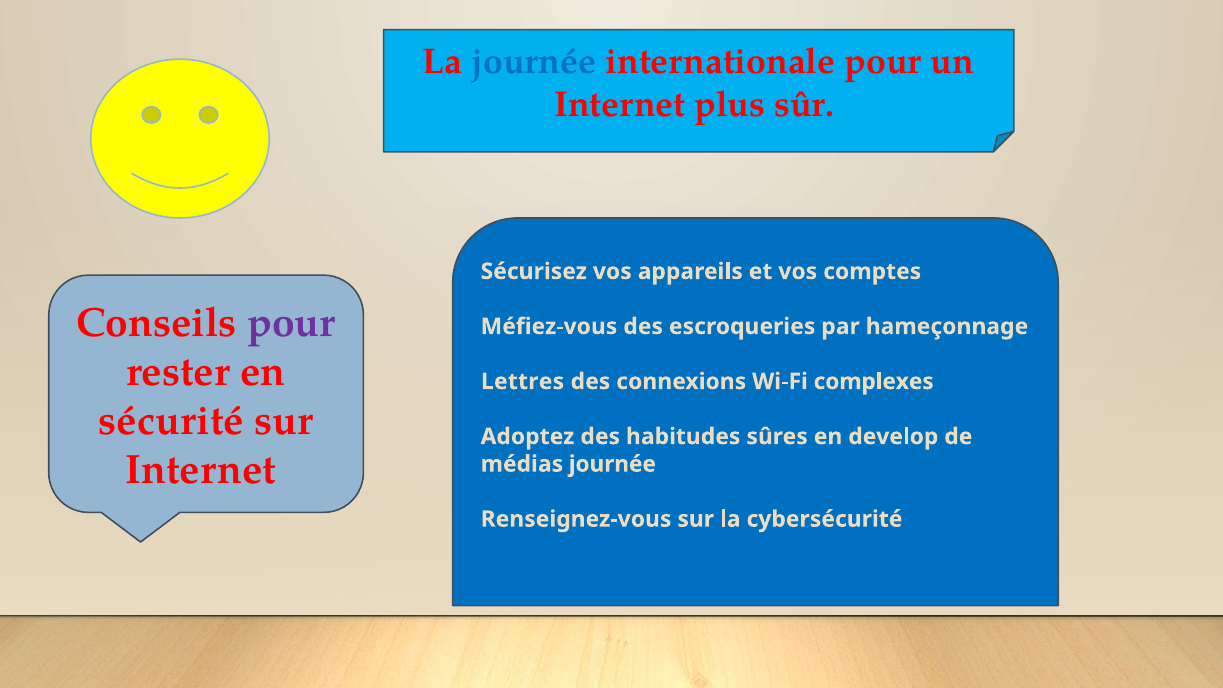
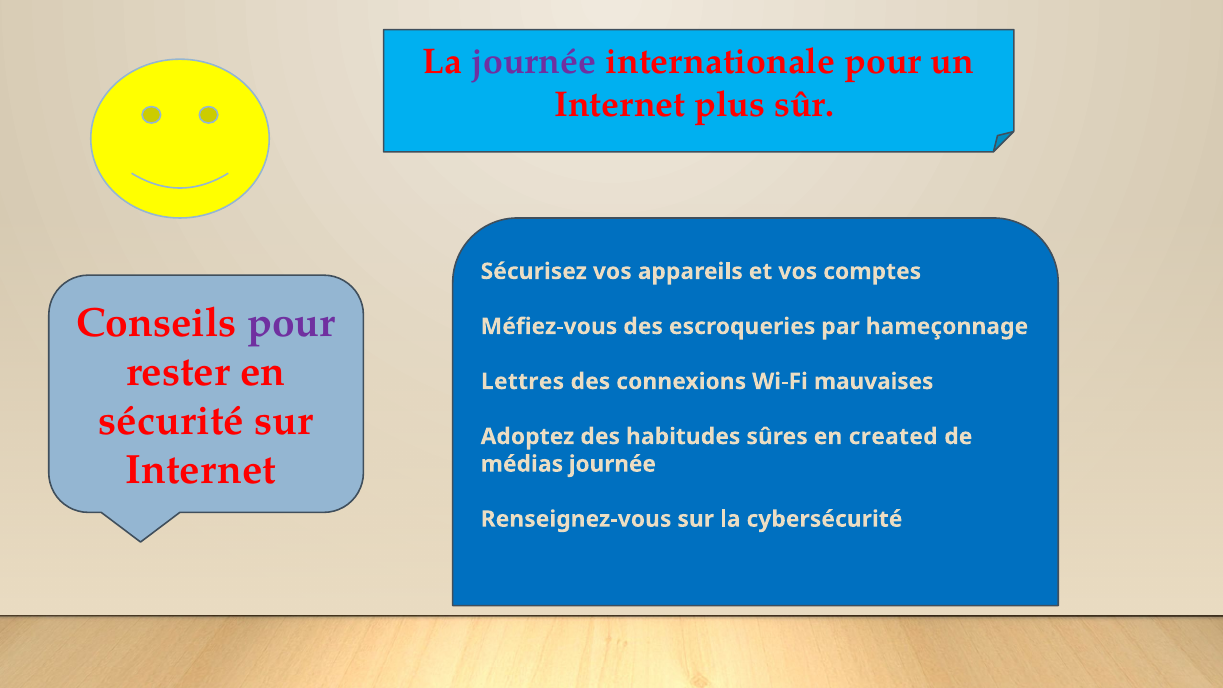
journée at (534, 62) colour: blue -> purple
complexes: complexes -> mauvaises
develop: develop -> created
